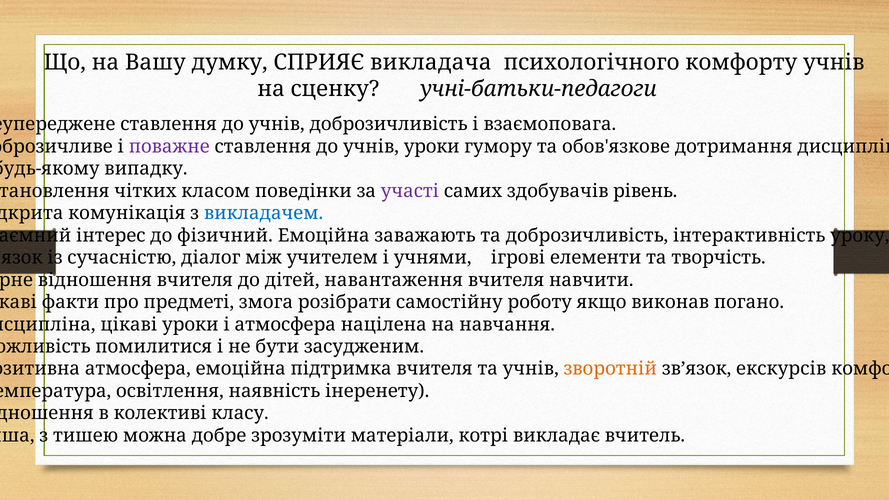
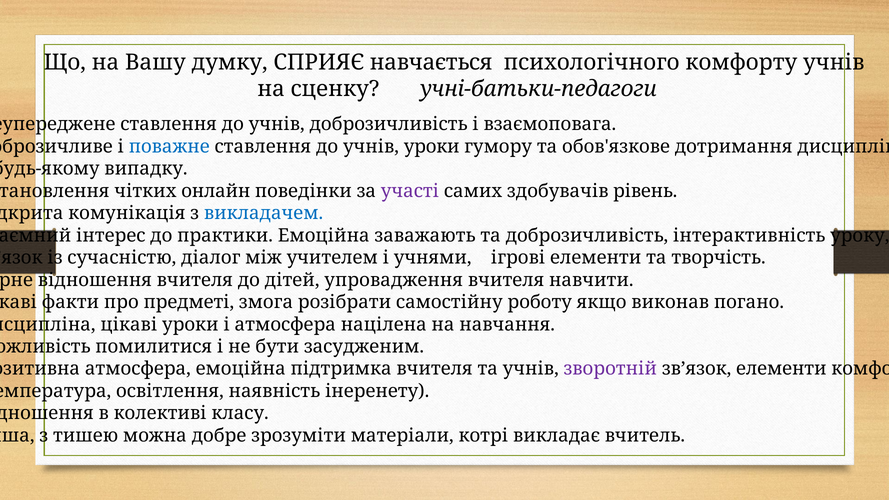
викладача: викладача -> навчається
поважне colour: purple -> blue
класом: класом -> онлайн
фізичний: фізичний -> практики
навантаження: навантаження -> упровадження
зворотній colour: orange -> purple
звʼязок екскурсів: екскурсів -> елементи
